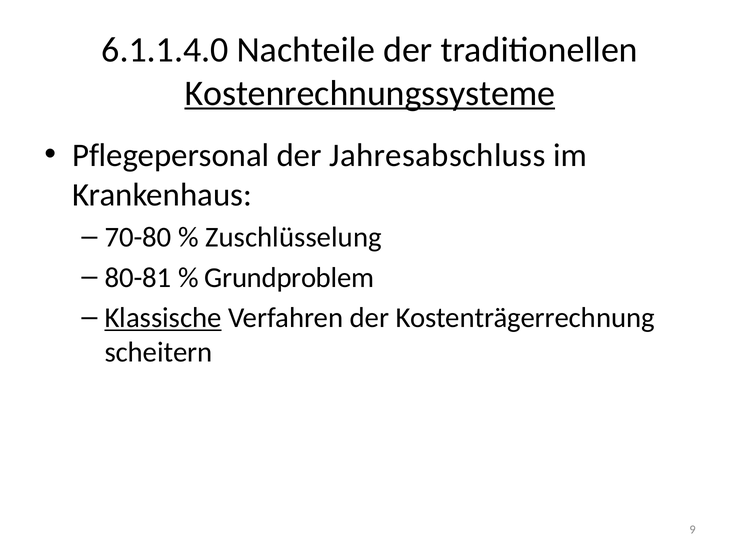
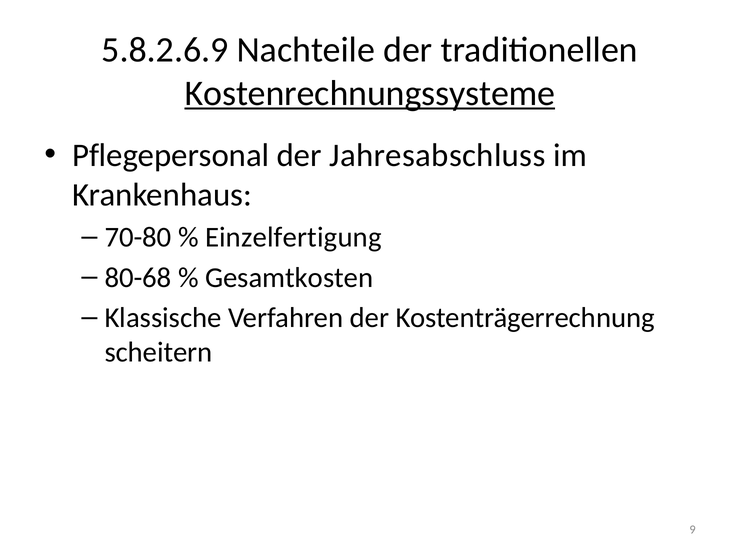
6.1.1.4.0: 6.1.1.4.0 -> 5.8.2.6.9
Zuschlüsselung: Zuschlüsselung -> Einzelfertigung
80-81: 80-81 -> 80-68
Grundproblem: Grundproblem -> Gesamtkosten
Klassische underline: present -> none
